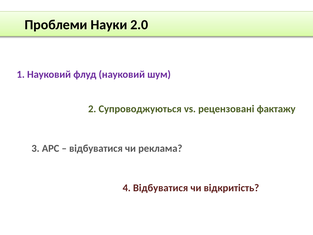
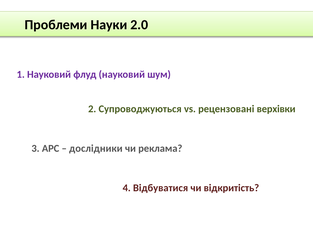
фактажу: фактажу -> верхівки
відбуватися at (96, 148): відбуватися -> дослідники
